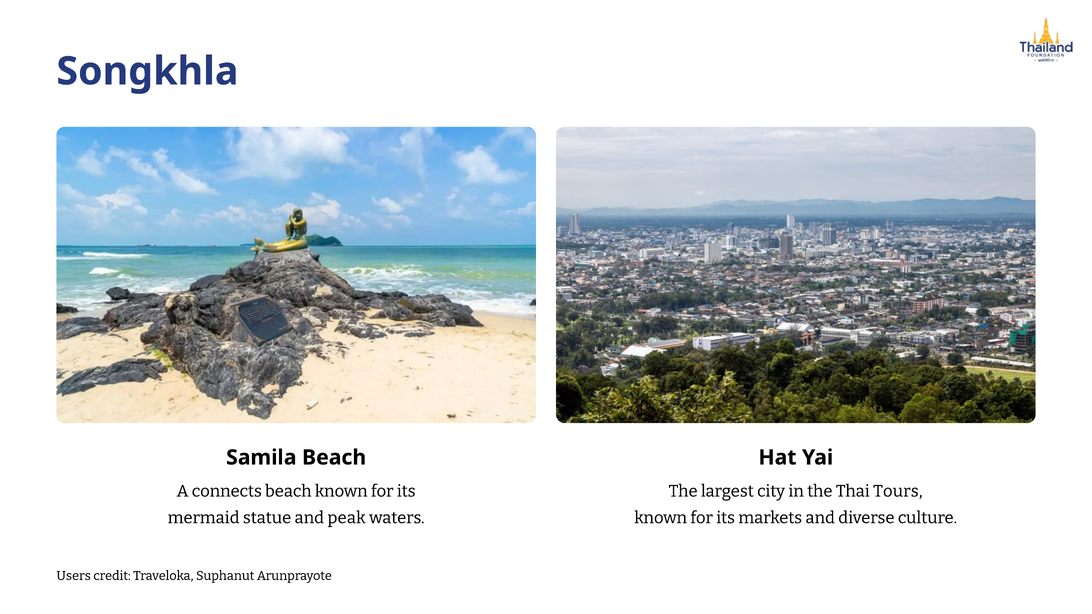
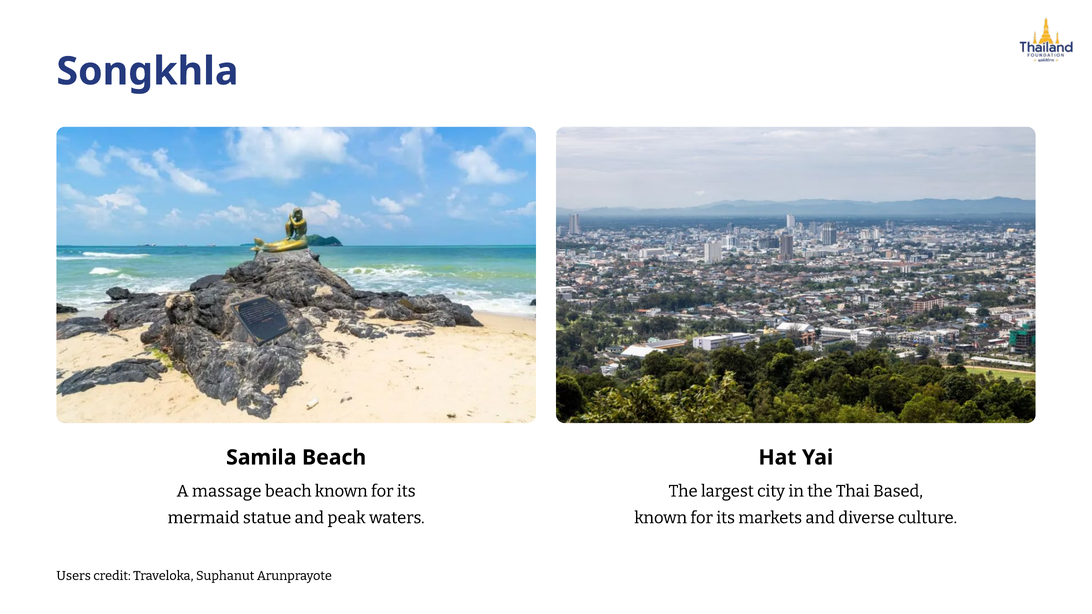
connects: connects -> massage
Tours: Tours -> Based
